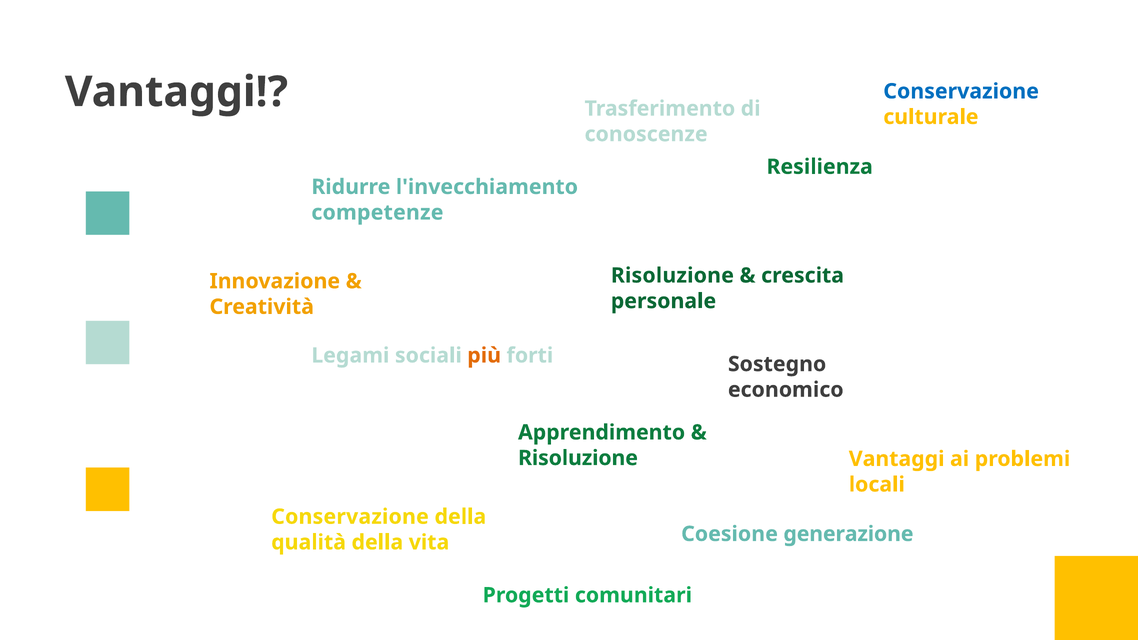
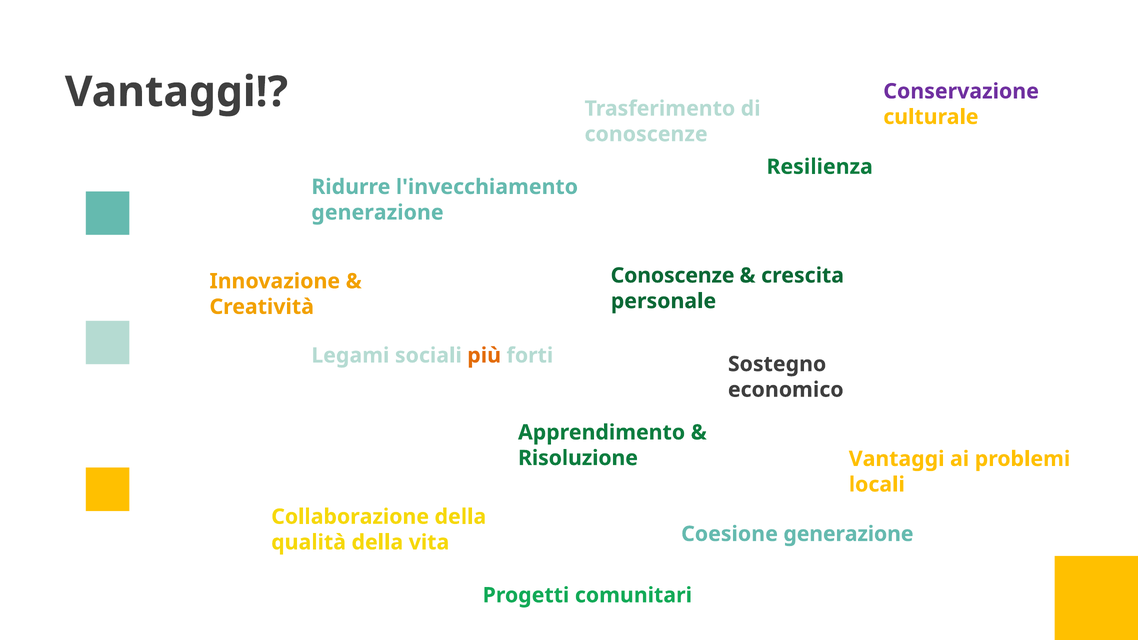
Conservazione at (961, 91) colour: blue -> purple
competenze at (377, 213): competenze -> generazione
Risoluzione at (672, 276): Risoluzione -> Conoscenze
Conservazione at (350, 517): Conservazione -> Collaborazione
